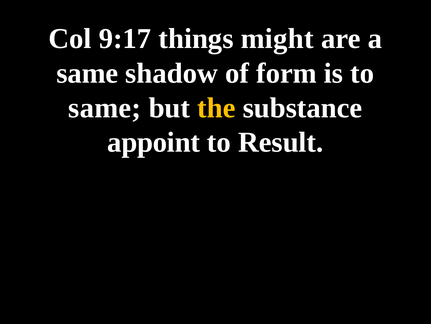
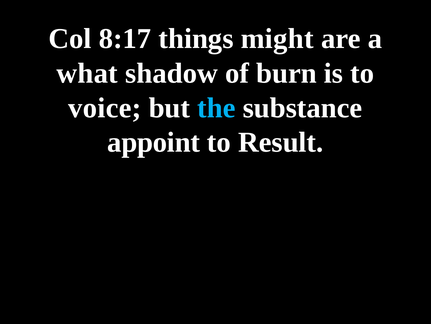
9:17: 9:17 -> 8:17
same at (87, 73): same -> what
form: form -> burn
same at (105, 108): same -> voice
the colour: yellow -> light blue
